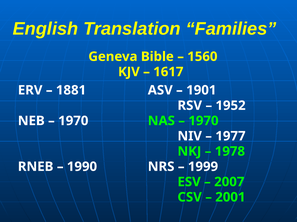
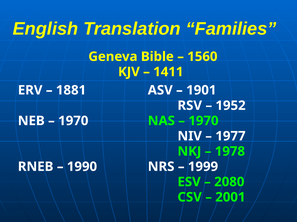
1617: 1617 -> 1411
2007: 2007 -> 2080
